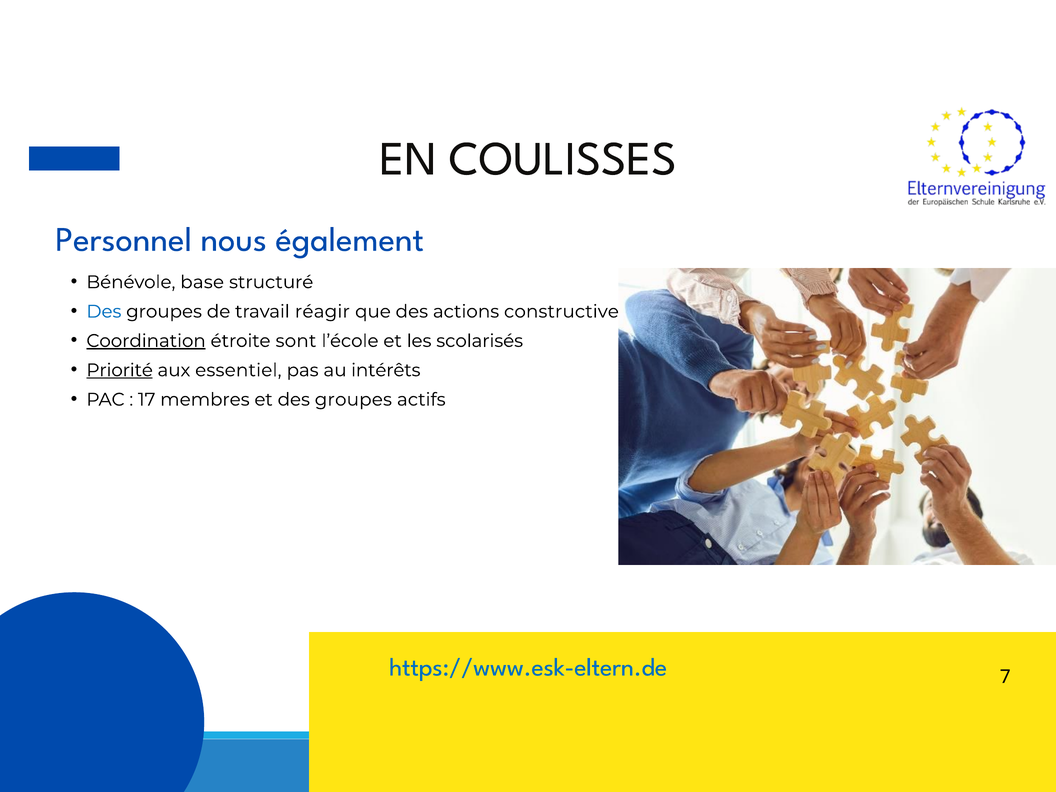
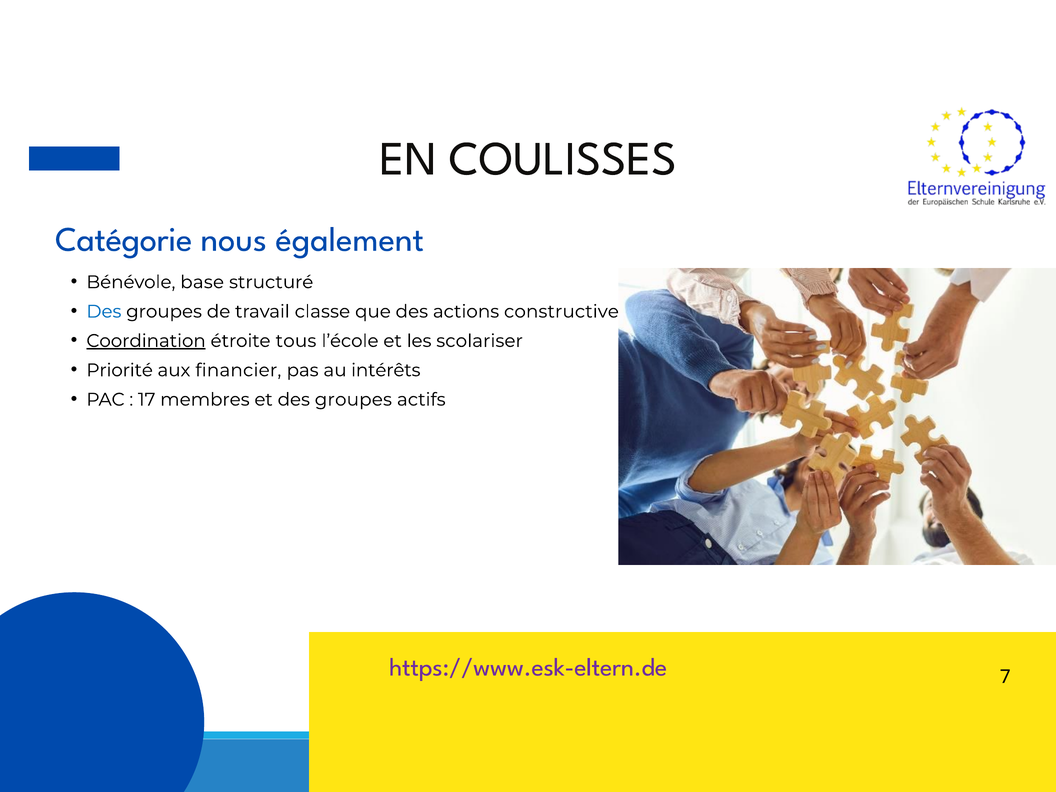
Personnel: Personnel -> Catégorie
réagir: réagir -> classe
sont: sont -> tous
scolarisés: scolarisés -> scolariser
Priorité underline: present -> none
essentiel: essentiel -> financier
https://www.esk-eltern.de colour: blue -> purple
